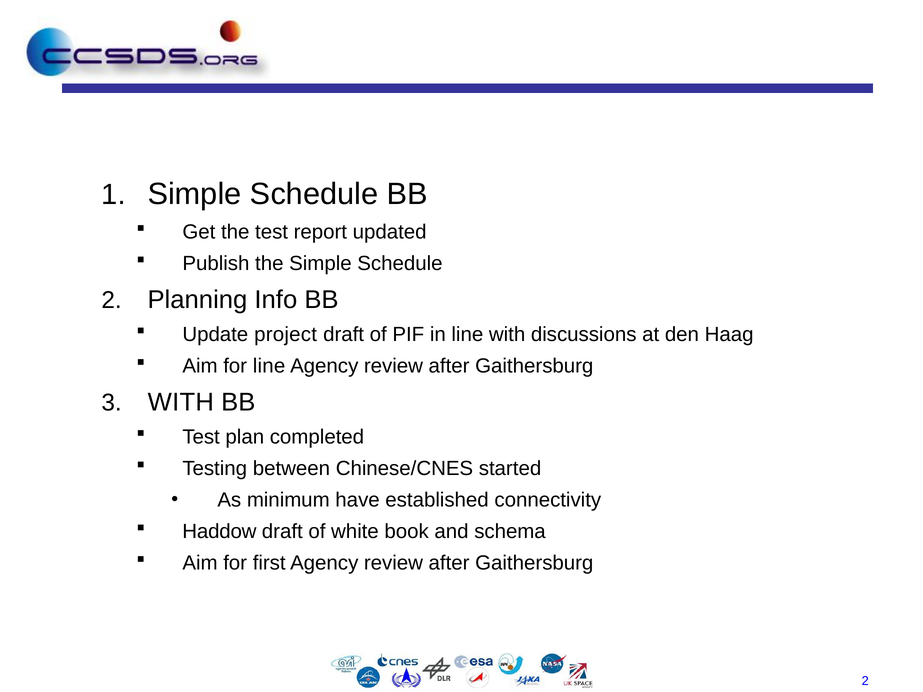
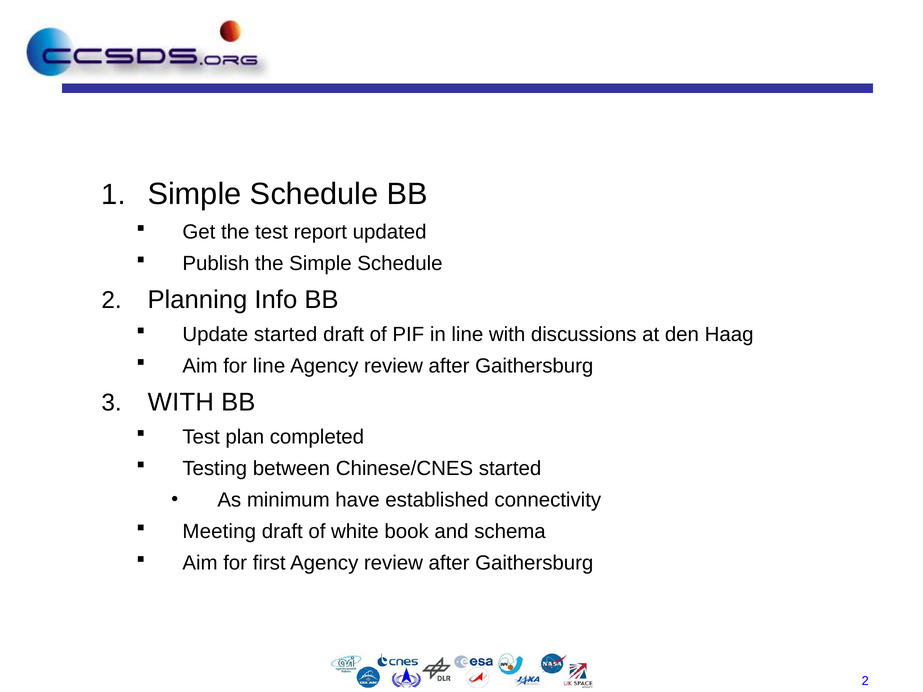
Update project: project -> started
Haddow: Haddow -> Meeting
